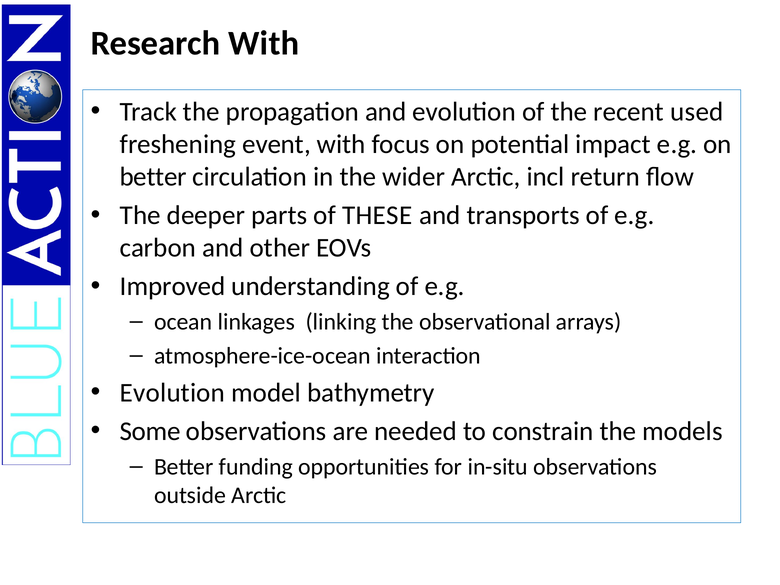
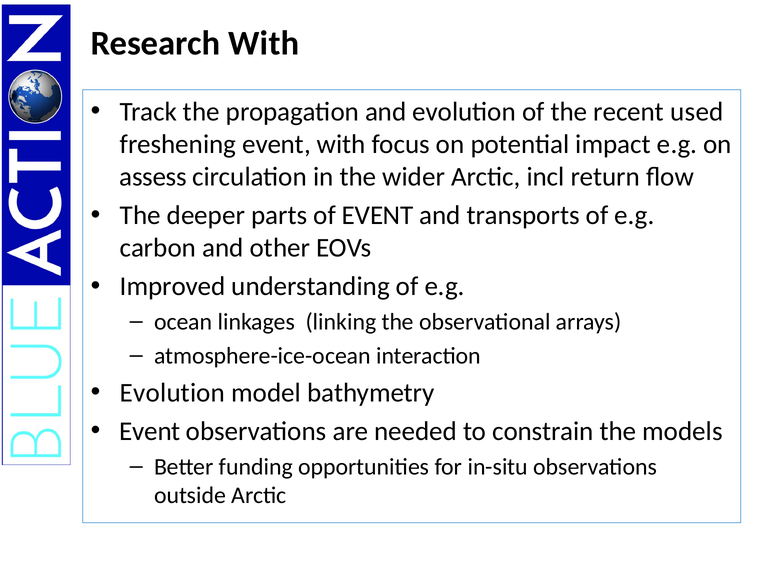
better at (153, 177): better -> assess
of THESE: THESE -> EVENT
Some at (150, 431): Some -> Event
